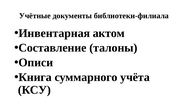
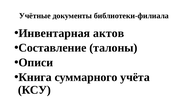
актом: актом -> актов
